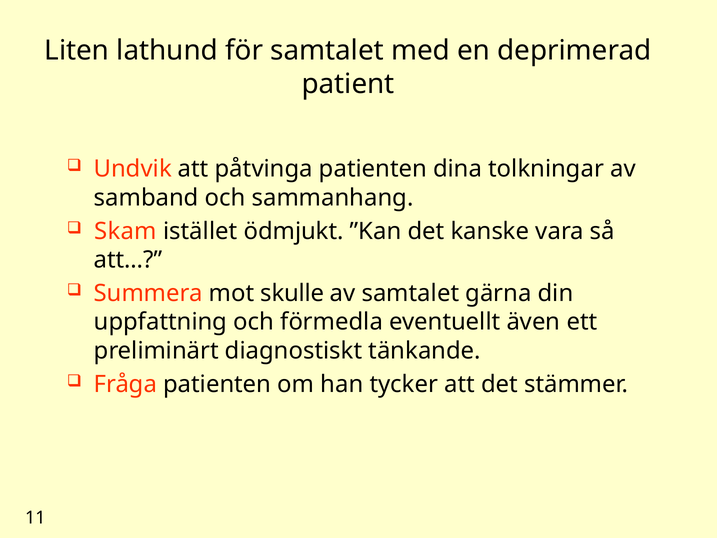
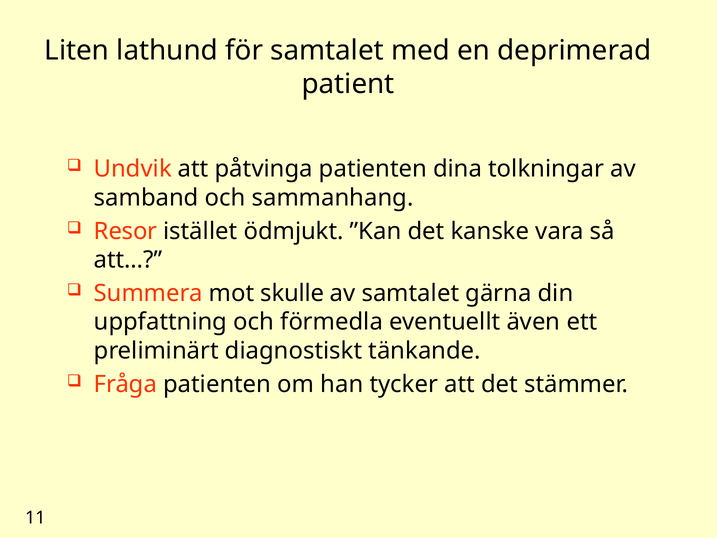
Skam: Skam -> Resor
